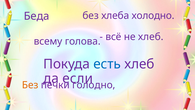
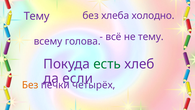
Беда at (37, 16): Беда -> Тему
не хлеб: хлеб -> тему
есть colour: blue -> green
голодно: голодно -> четырёх
